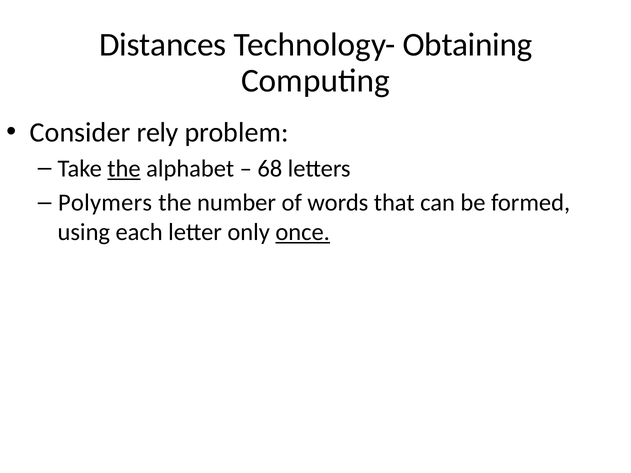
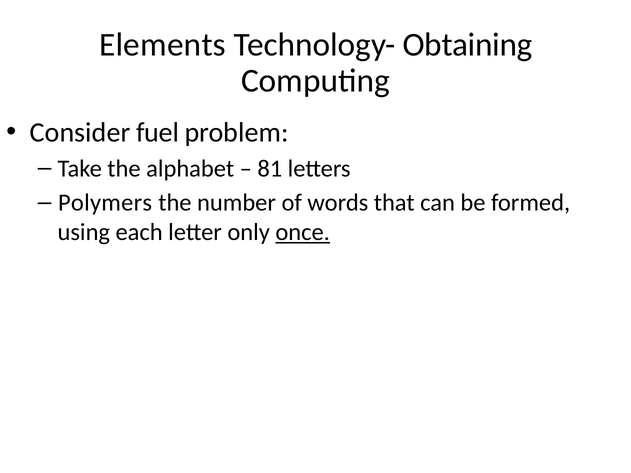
Distances: Distances -> Elements
rely: rely -> fuel
the at (124, 169) underline: present -> none
68: 68 -> 81
